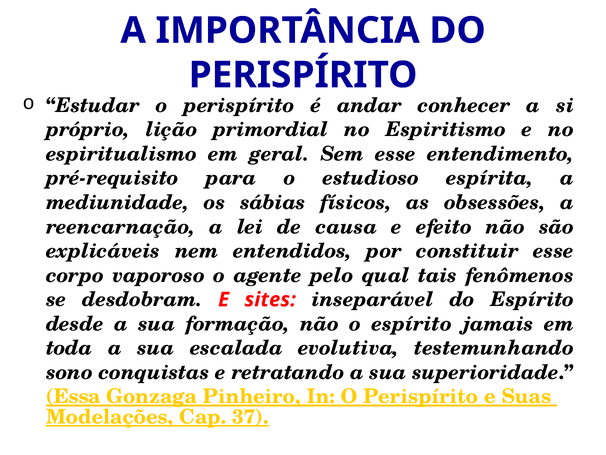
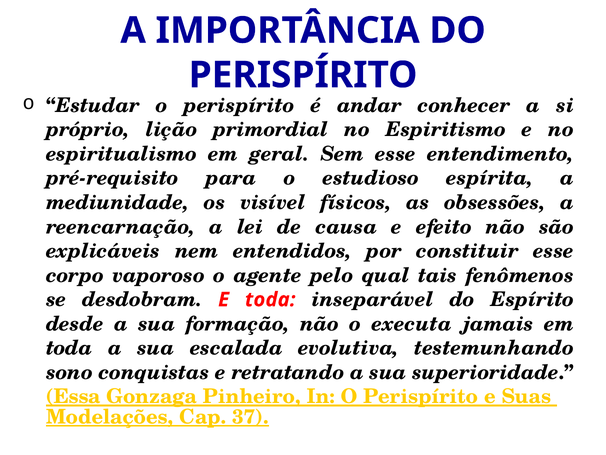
sábias: sábias -> visível
E sites: sites -> toda
o espírito: espírito -> executa
